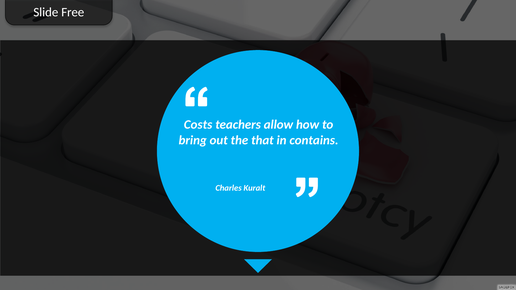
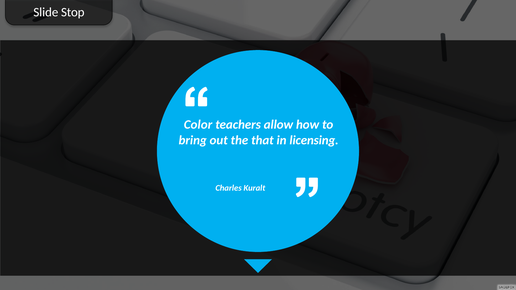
Free: Free -> Stop
Costs: Costs -> Color
contains: contains -> licensing
